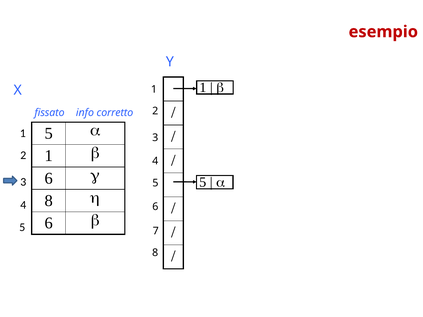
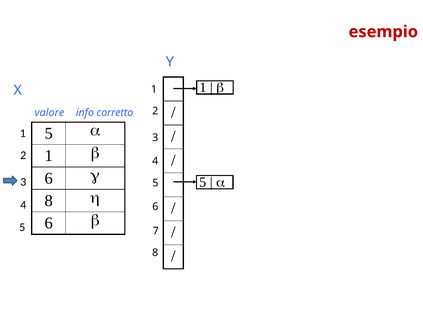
fissato: fissato -> valore
